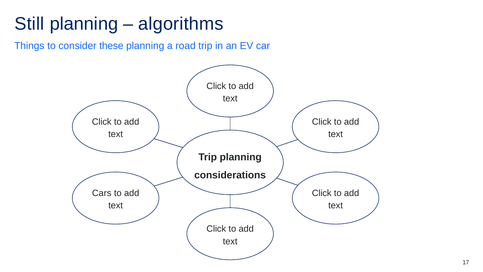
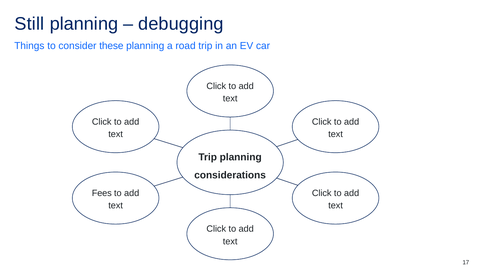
algorithms: algorithms -> debugging
Cars: Cars -> Fees
